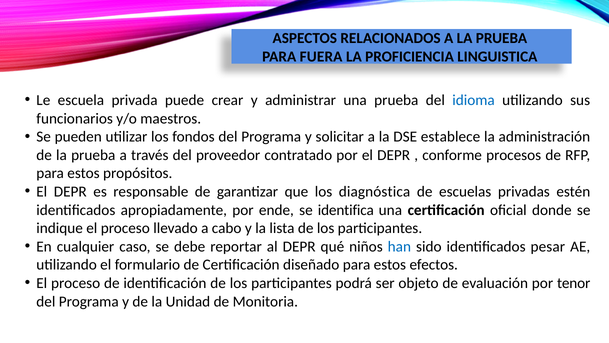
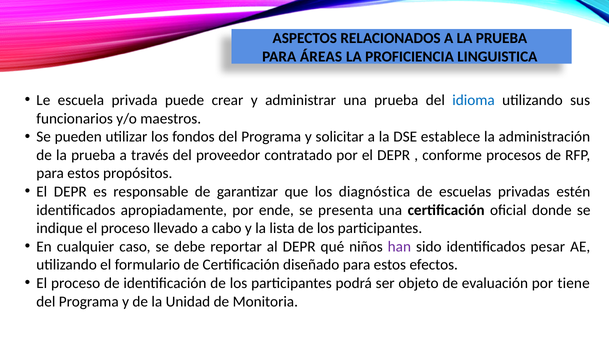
FUERA: FUERA -> ÁREAS
identifica: identifica -> presenta
han colour: blue -> purple
tenor: tenor -> tiene
